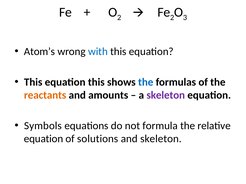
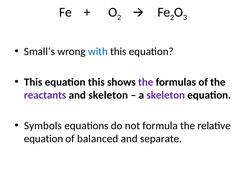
Atom’s: Atom’s -> Small’s
the at (146, 82) colour: blue -> purple
reactants colour: orange -> purple
and amounts: amounts -> skeleton
solutions: solutions -> balanced
and skeleton: skeleton -> separate
